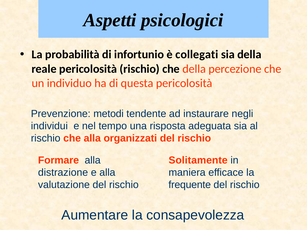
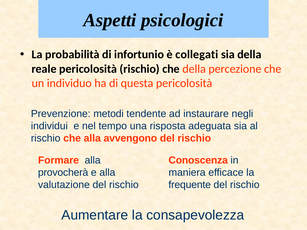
organizzati: organizzati -> avvengono
Solitamente: Solitamente -> Conoscenza
distrazione: distrazione -> provocherà
